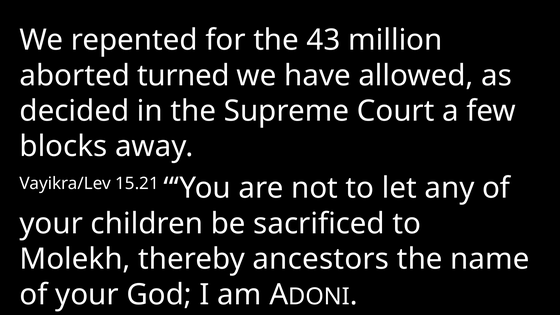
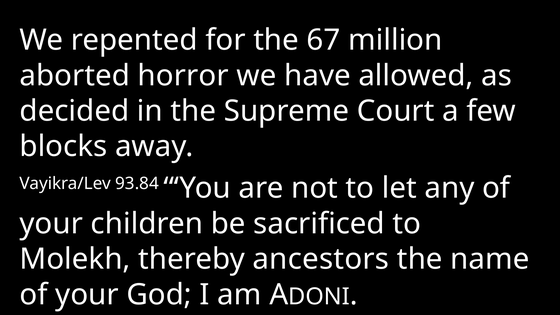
43: 43 -> 67
turned: turned -> horror
15.21: 15.21 -> 93.84
